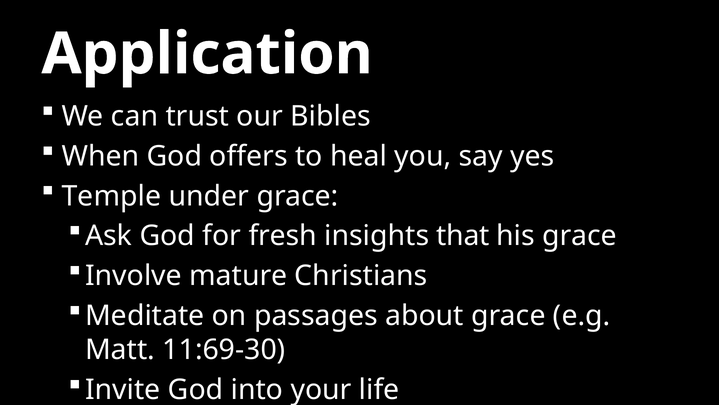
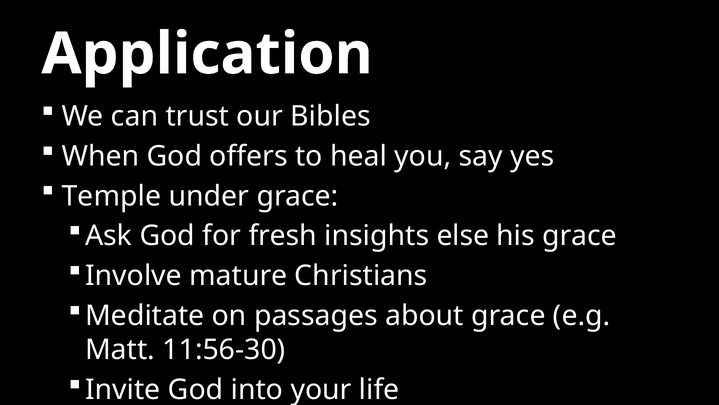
that: that -> else
11:69-30: 11:69-30 -> 11:56-30
